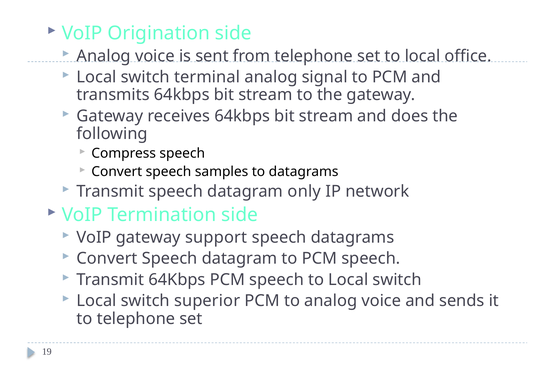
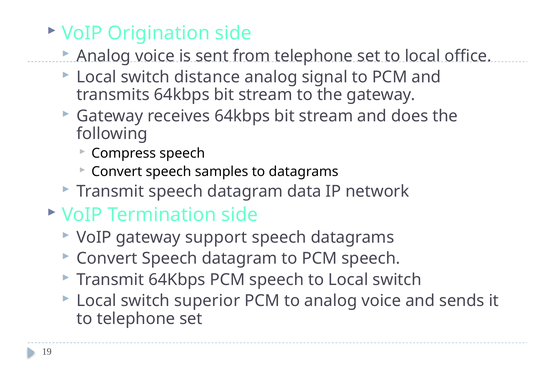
terminal: terminal -> distance
only: only -> data
